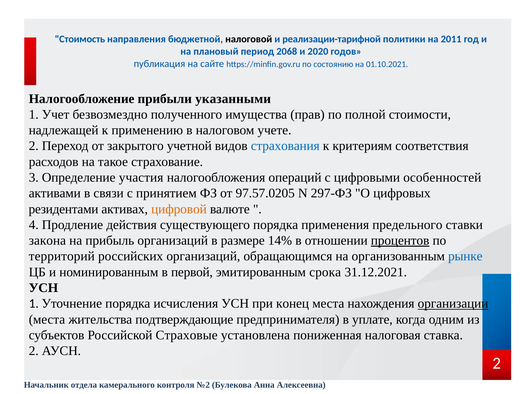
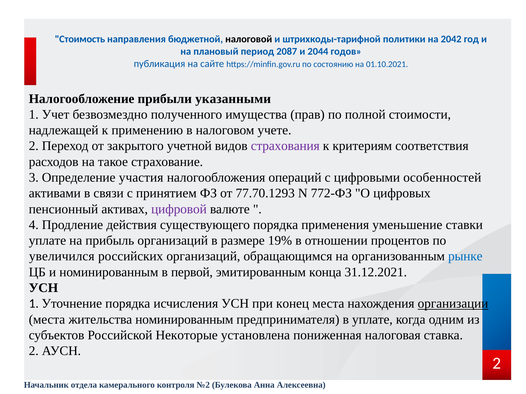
реализации-тарифной: реализации-тарифной -> штрихкоды-тарифной
2011: 2011 -> 2042
2068: 2068 -> 2087
2020: 2020 -> 2044
страхования colour: blue -> purple
97.57.0205: 97.57.0205 -> 77.70.1293
297-ФЗ: 297-ФЗ -> 772-ФЗ
резидентами: резидентами -> пенсионный
цифровой colour: orange -> purple
предельного: предельного -> уменьшение
закона at (47, 241): закона -> уплате
14%: 14% -> 19%
процентов underline: present -> none
территорий: территорий -> увеличился
срока: срока -> конца
жительства подтверждающие: подтверждающие -> номинированным
Страховые: Страховые -> Некоторые
